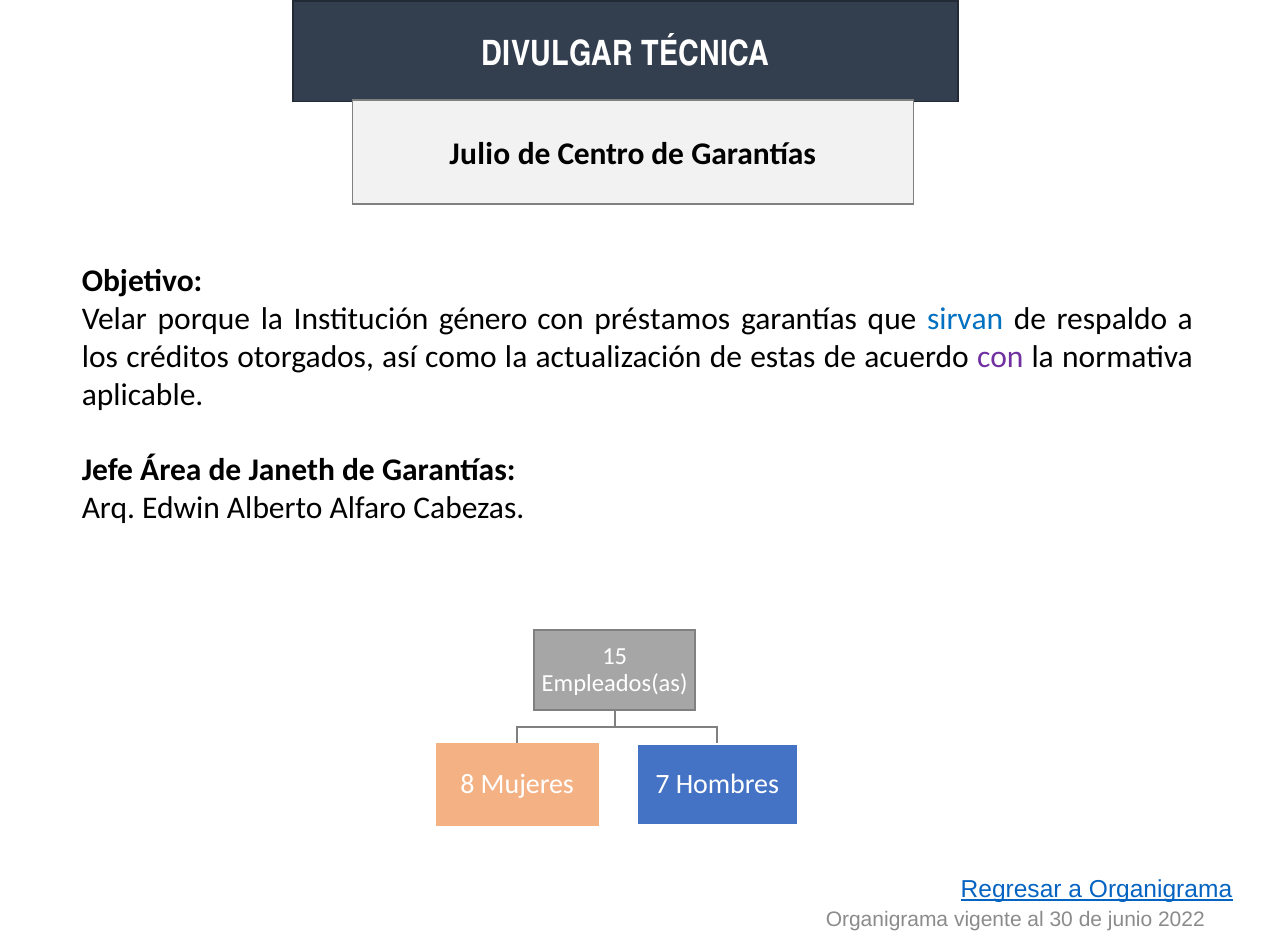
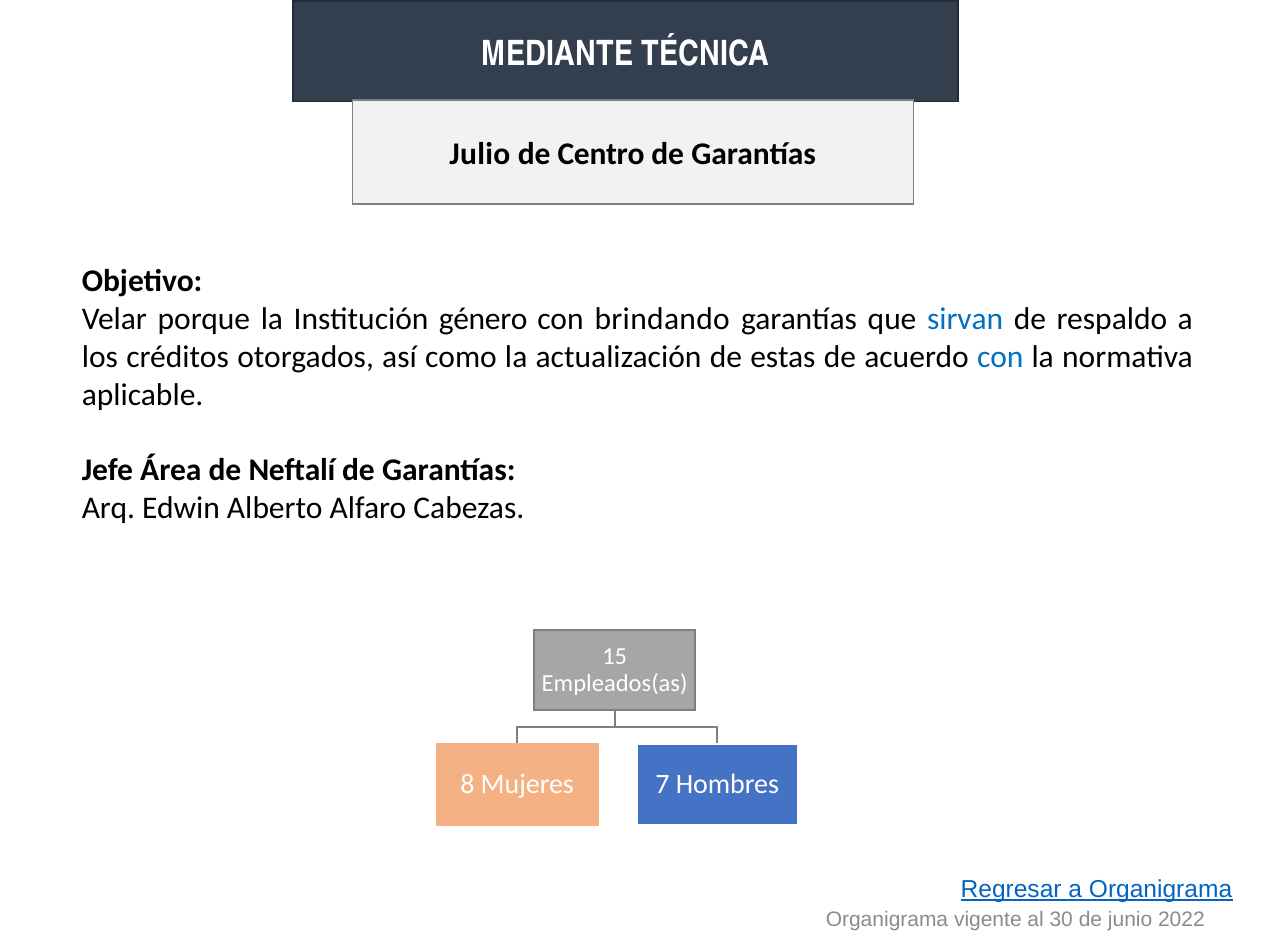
DIVULGAR: DIVULGAR -> MEDIANTE
préstamos: préstamos -> brindando
con at (1000, 357) colour: purple -> blue
Janeth: Janeth -> Neftalí
